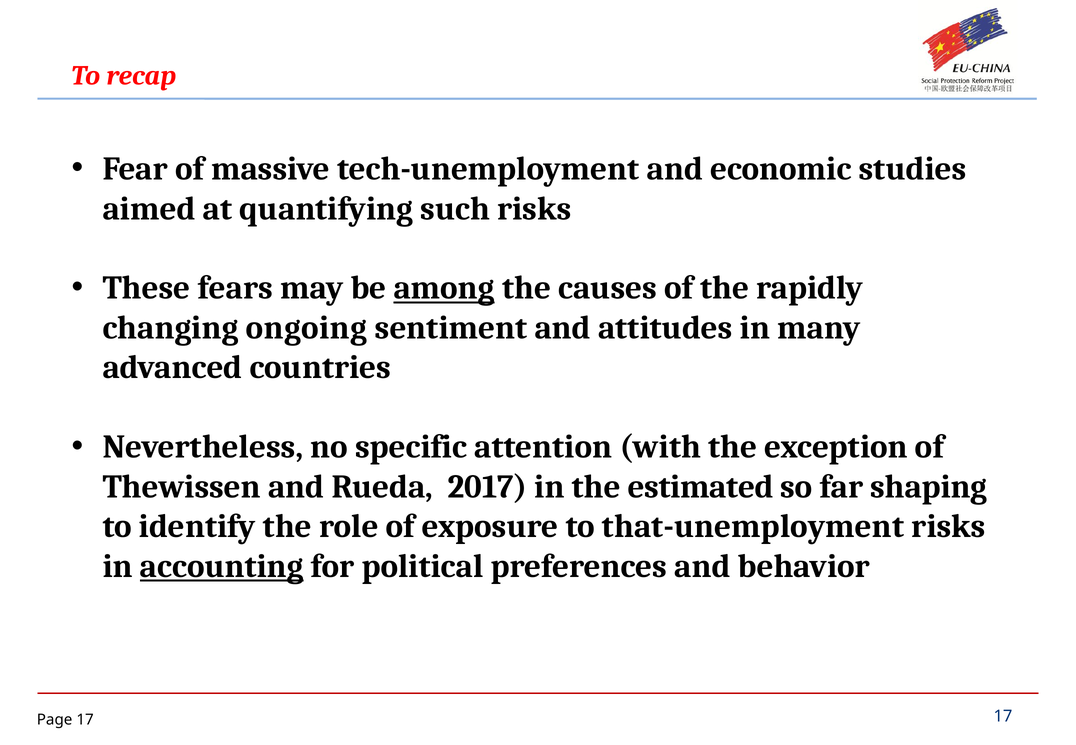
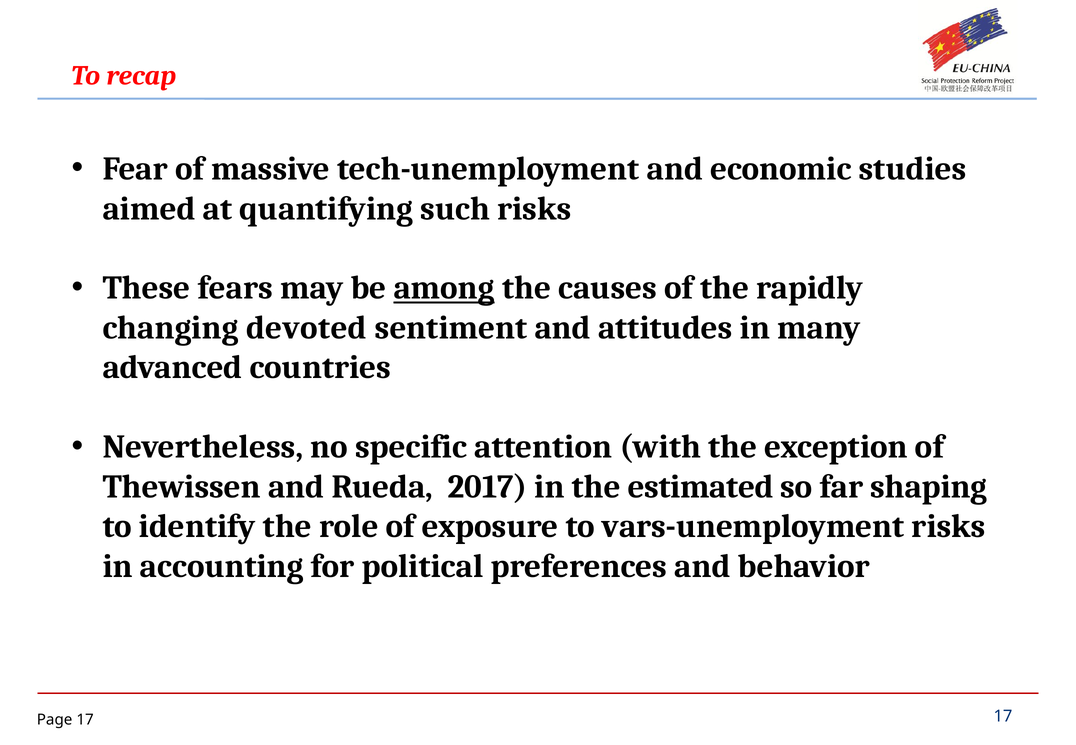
ongoing: ongoing -> devoted
that-unemployment: that-unemployment -> vars-unemployment
accounting underline: present -> none
